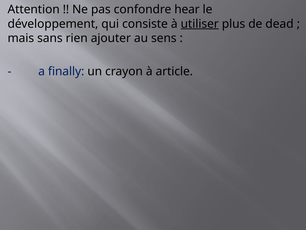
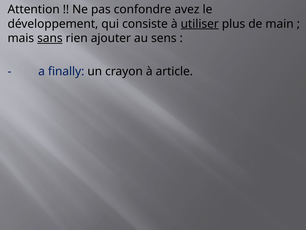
hear: hear -> avez
dead: dead -> main
sans underline: none -> present
